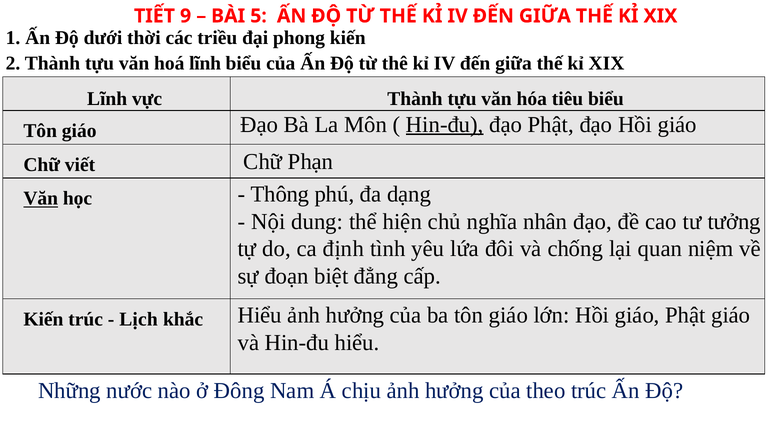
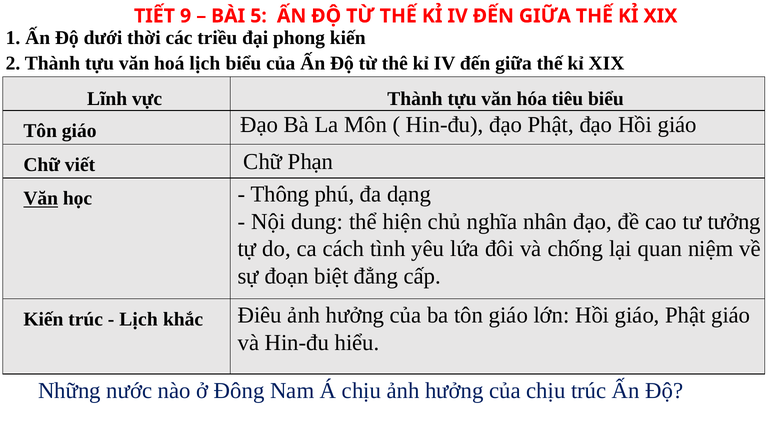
hoá lĩnh: lĩnh -> lịch
Hin-đu at (445, 124) underline: present -> none
định: định -> cách
Hiểu at (260, 315): Hiểu -> Điêu
của theo: theo -> chịu
